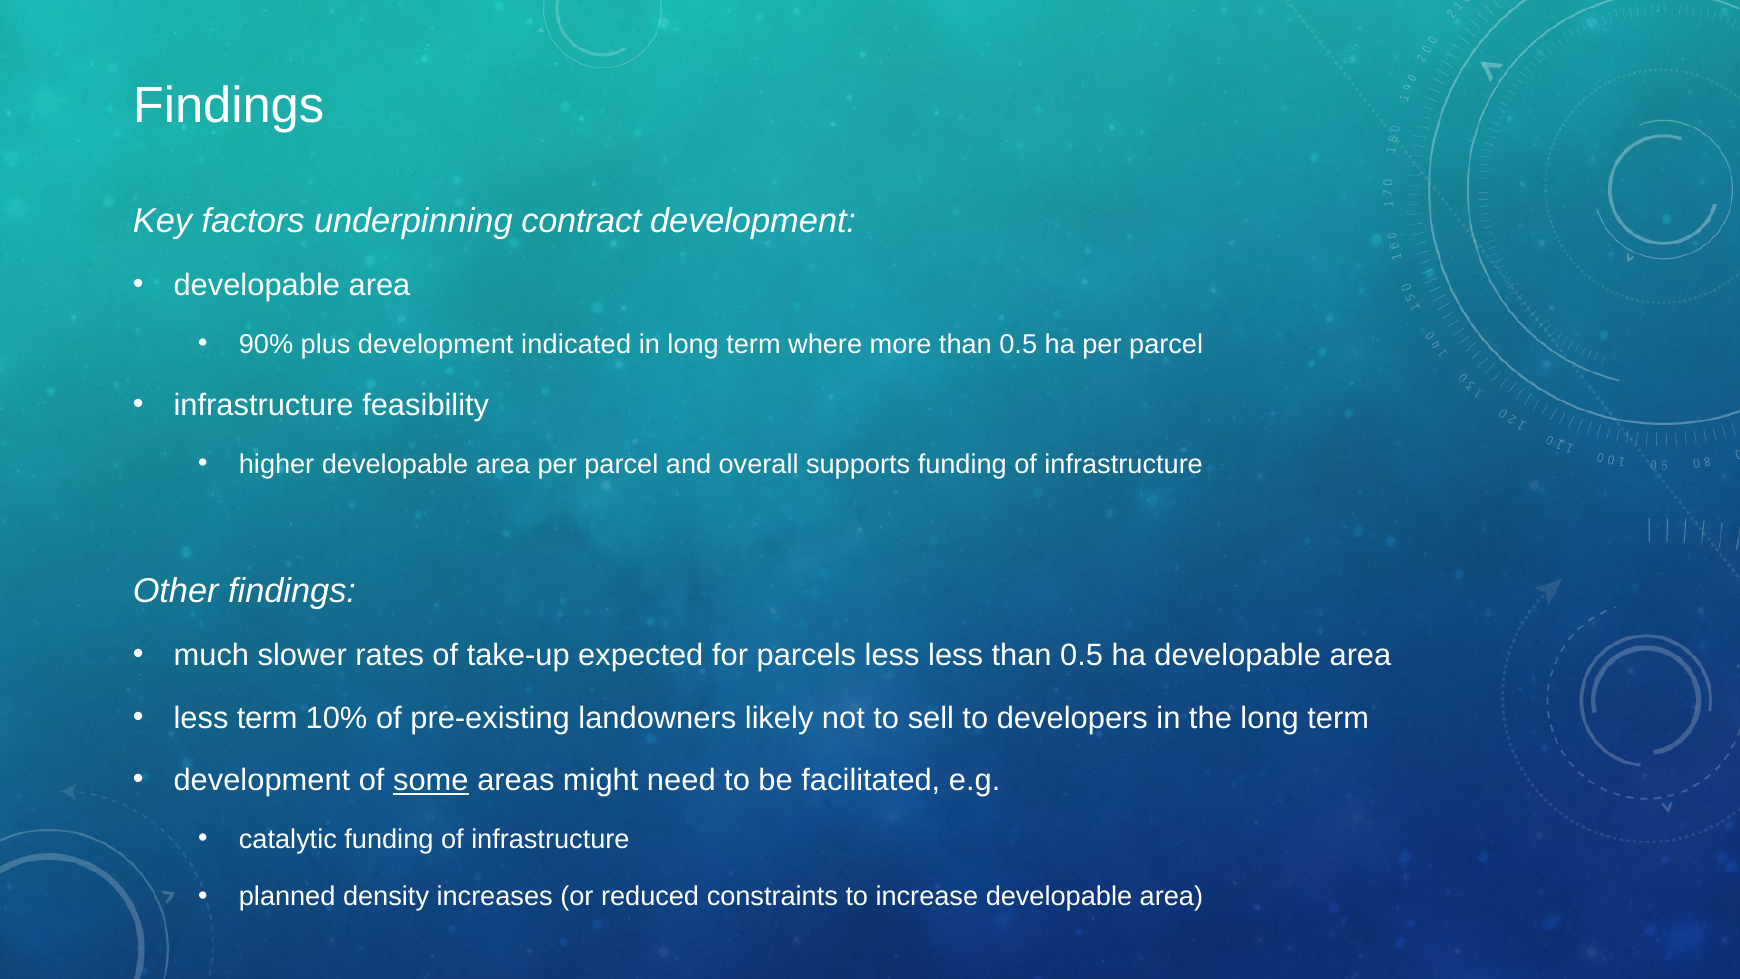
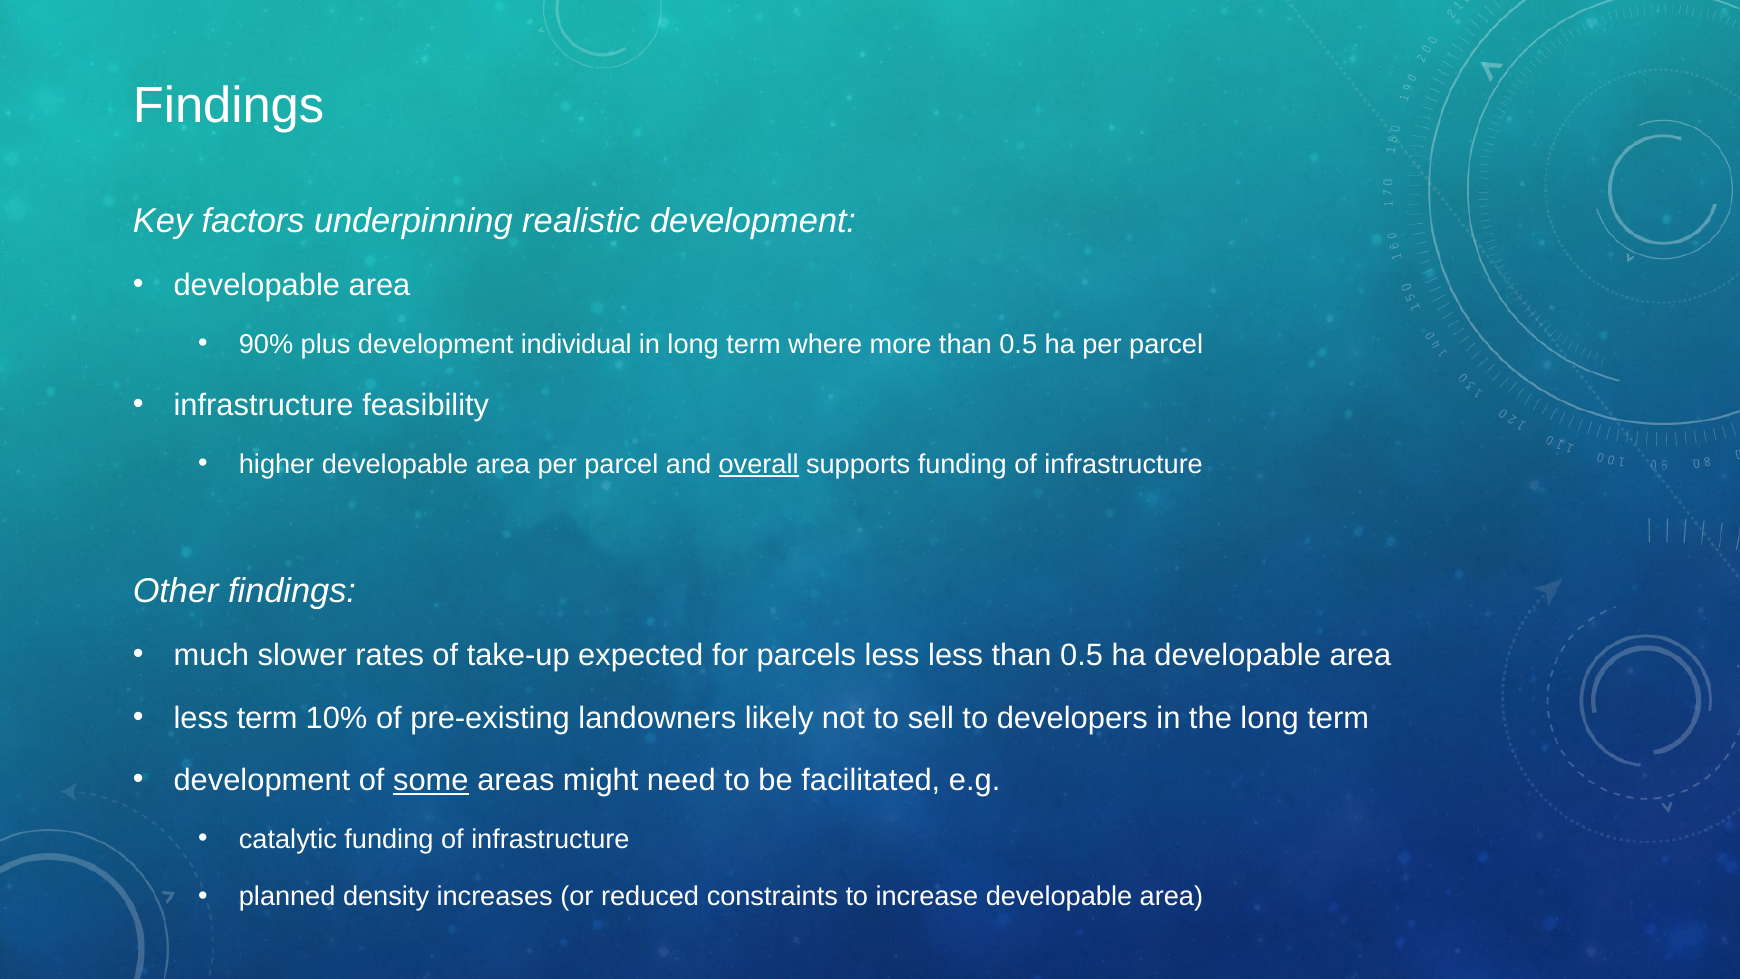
contract: contract -> realistic
indicated: indicated -> individual
overall underline: none -> present
